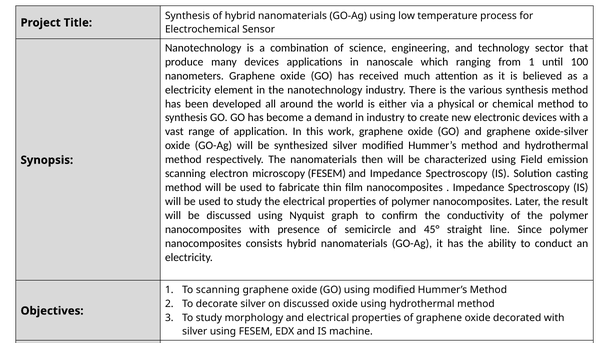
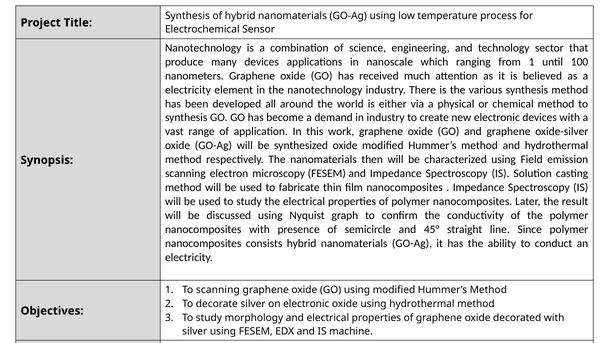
synthesized silver: silver -> oxide
on discussed: discussed -> electronic
